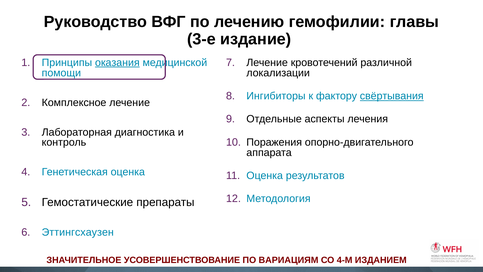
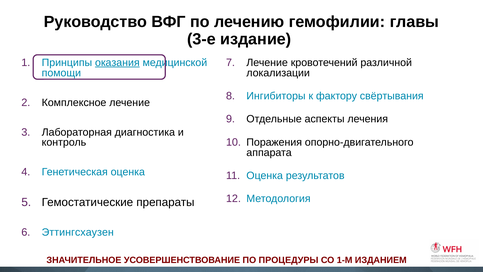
свёртывания underline: present -> none
ВАРИАЦИЯМ: ВАРИАЦИЯМ -> ПРОЦЕДУРЫ
4-М: 4-М -> 1-М
